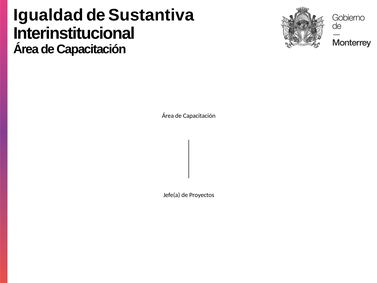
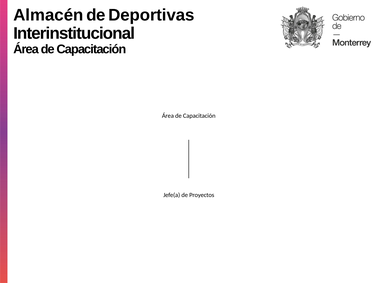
Igualdad: Igualdad -> Almacén
Sustantiva: Sustantiva -> Deportivas
